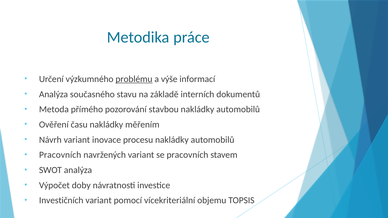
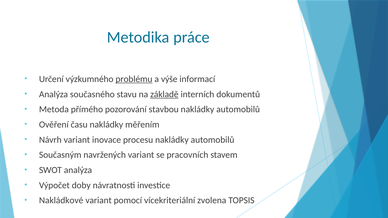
základě underline: none -> present
Pracovních at (60, 155): Pracovních -> Současným
Investičních: Investičních -> Nakládkové
objemu: objemu -> zvolena
